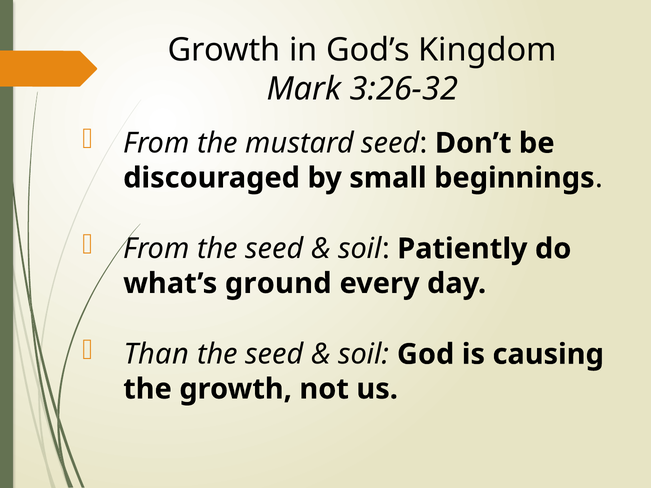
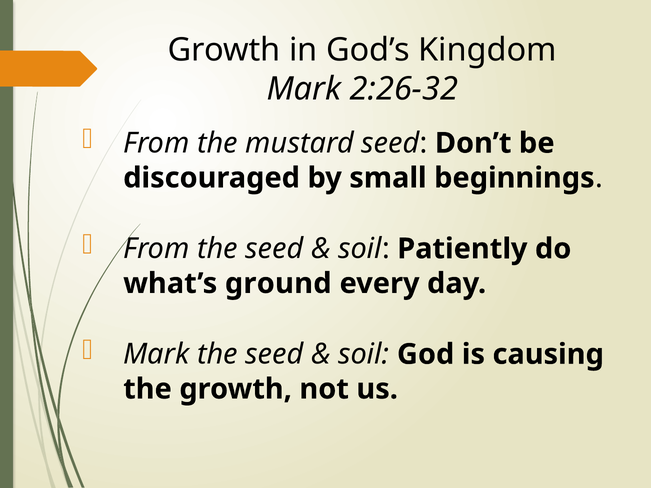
3:26-32: 3:26-32 -> 2:26-32
Than at (156, 354): Than -> Mark
